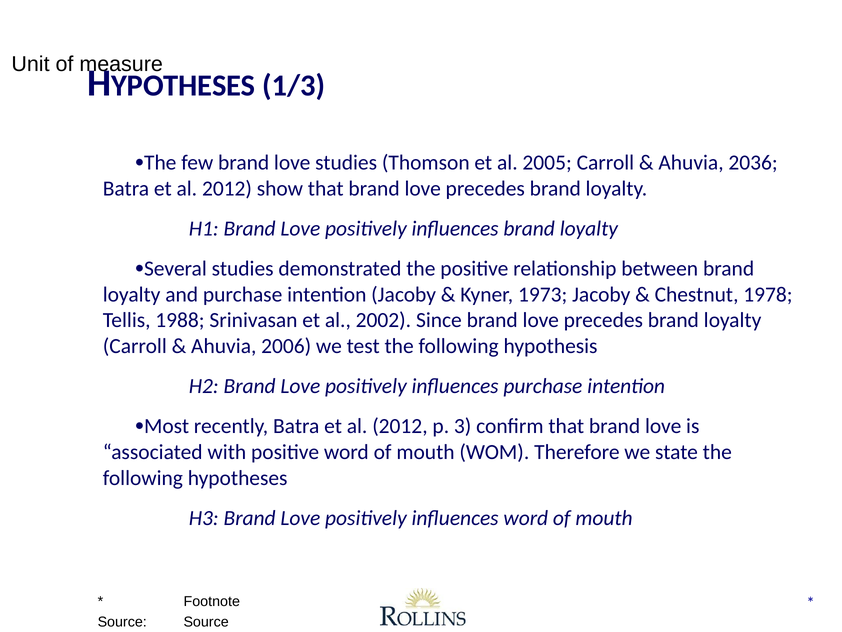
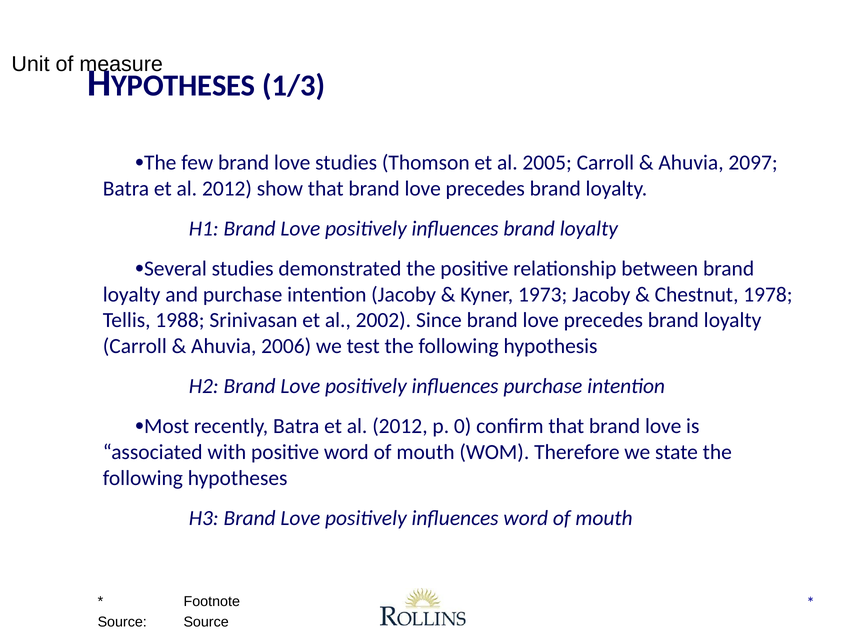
2036: 2036 -> 2097
3: 3 -> 0
